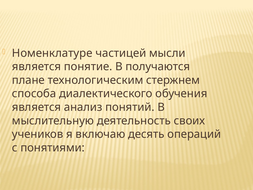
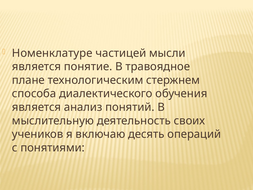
получаются: получаются -> травоядное
